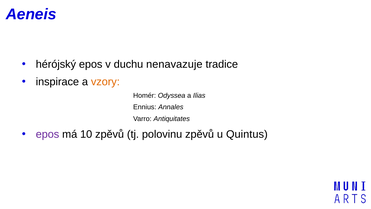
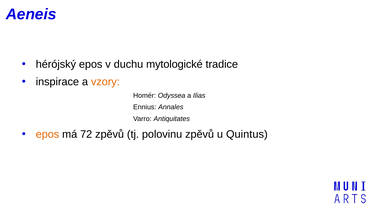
nenavazuje: nenavazuje -> mytologické
epos at (48, 134) colour: purple -> orange
10: 10 -> 72
